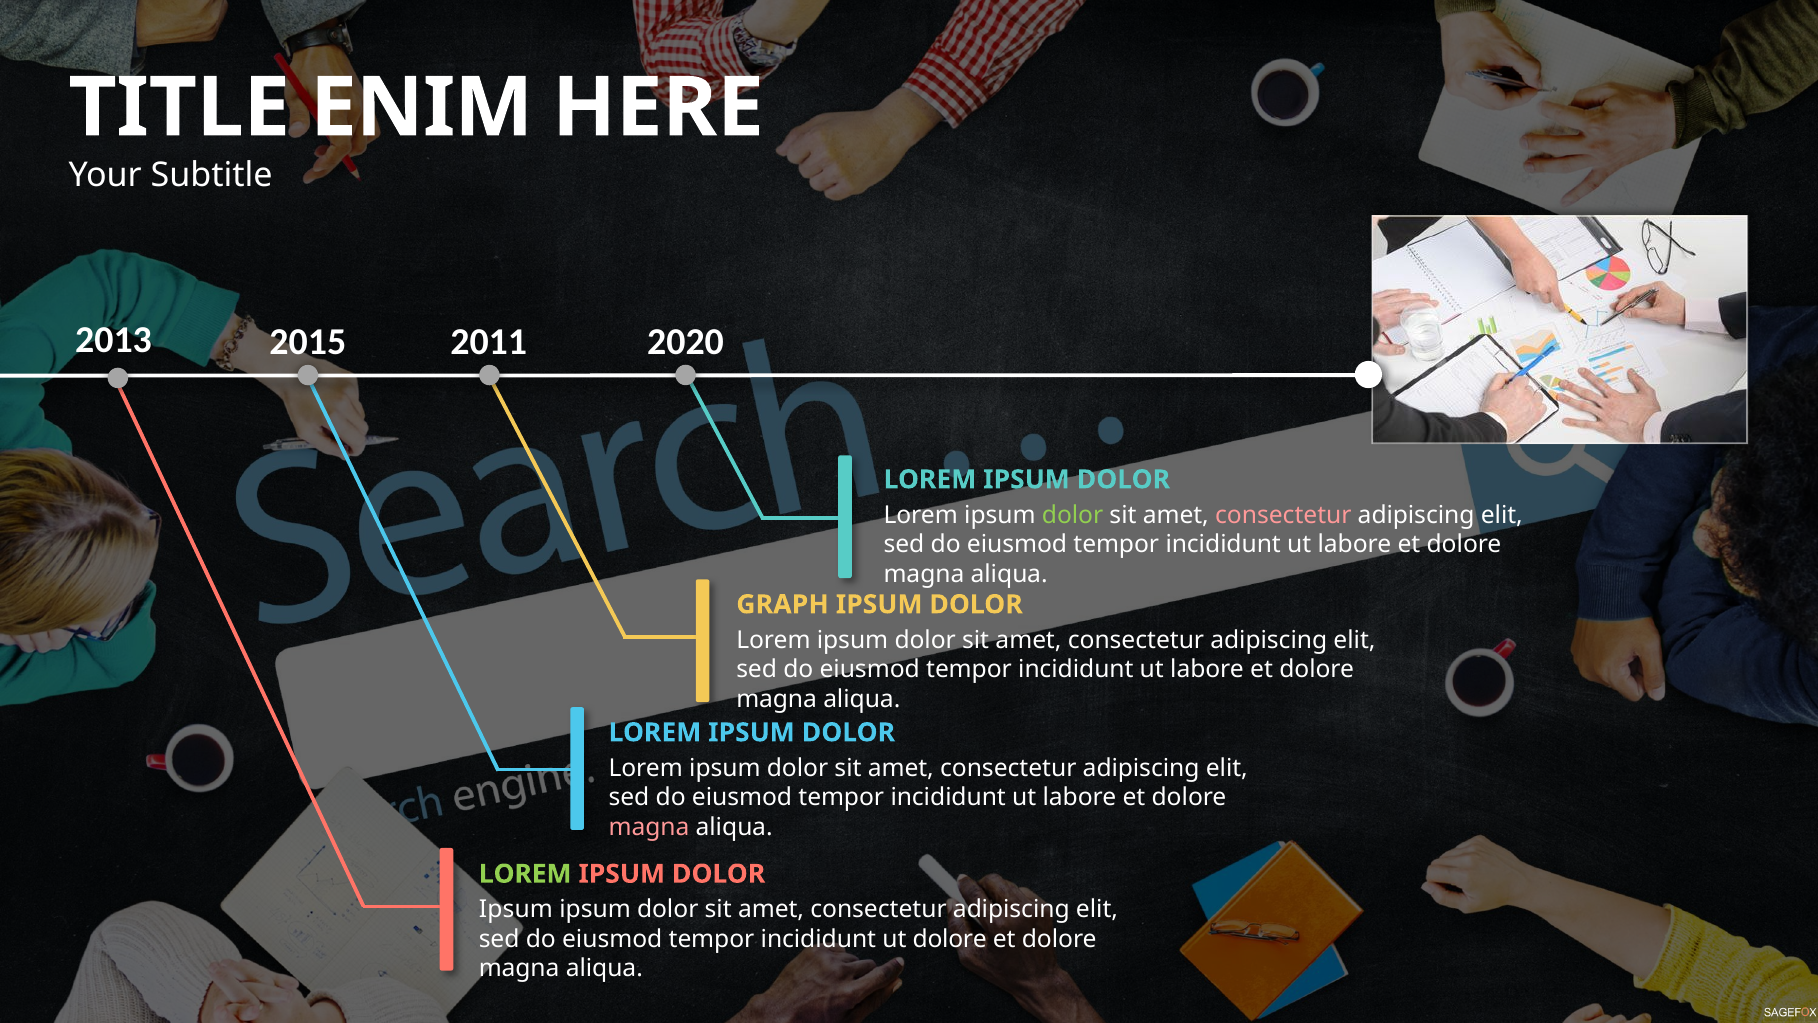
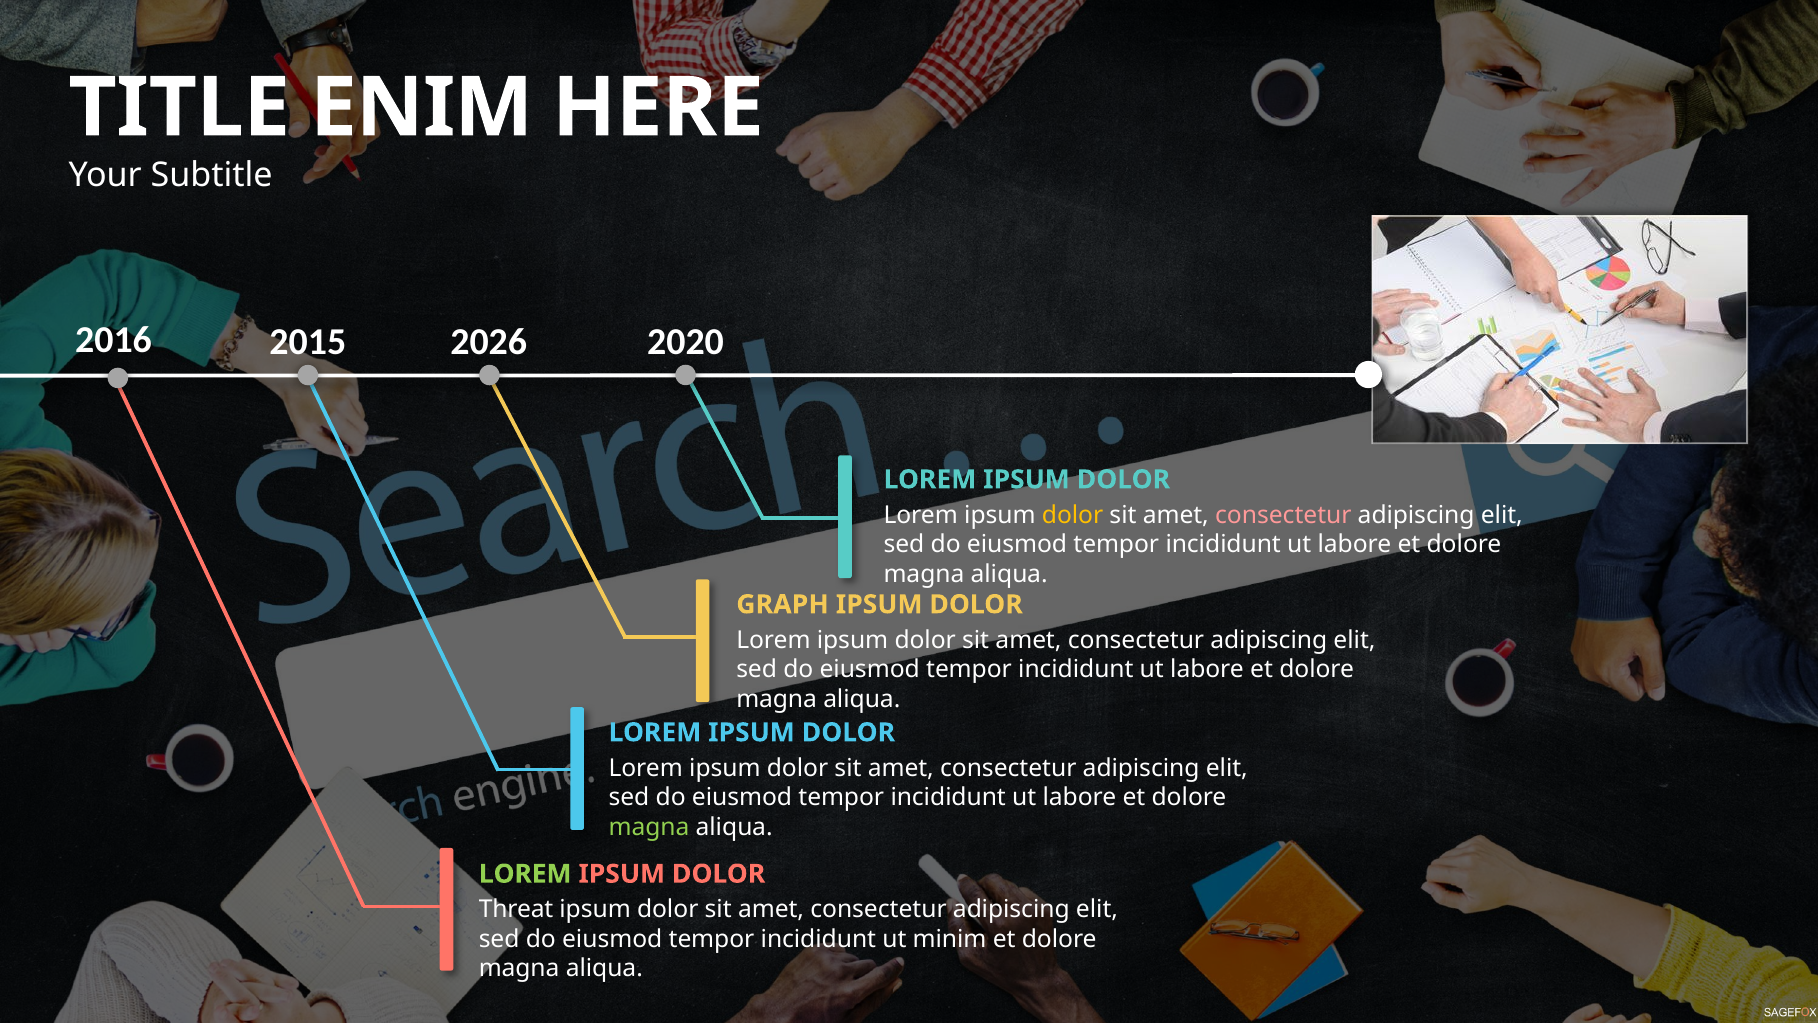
2013: 2013 -> 2016
2011: 2011 -> 2026
dolor at (1073, 515) colour: light green -> yellow
magna at (649, 827) colour: pink -> light green
Ipsum at (516, 909): Ipsum -> Threat
ut dolore: dolore -> minim
